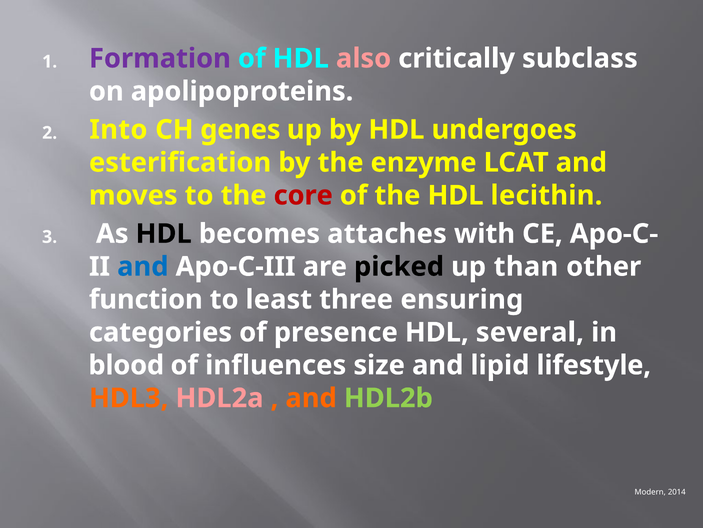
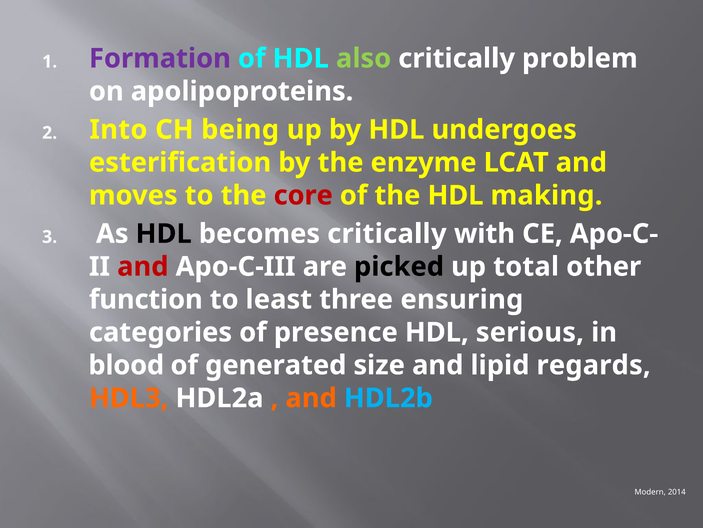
also colour: pink -> light green
subclass: subclass -> problem
genes: genes -> being
lecithin: lecithin -> making
becomes attaches: attaches -> critically
and at (143, 266) colour: blue -> red
than: than -> total
several: several -> serious
influences: influences -> generated
lifestyle: lifestyle -> regards
HDL2a colour: pink -> white
HDL2b colour: light green -> light blue
